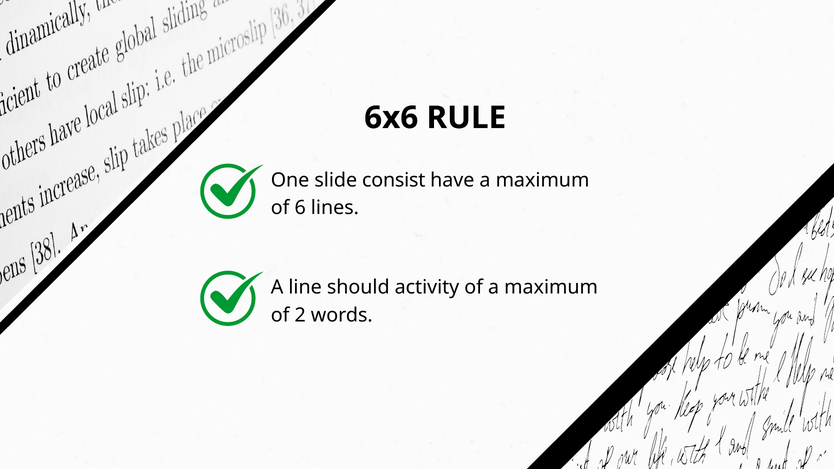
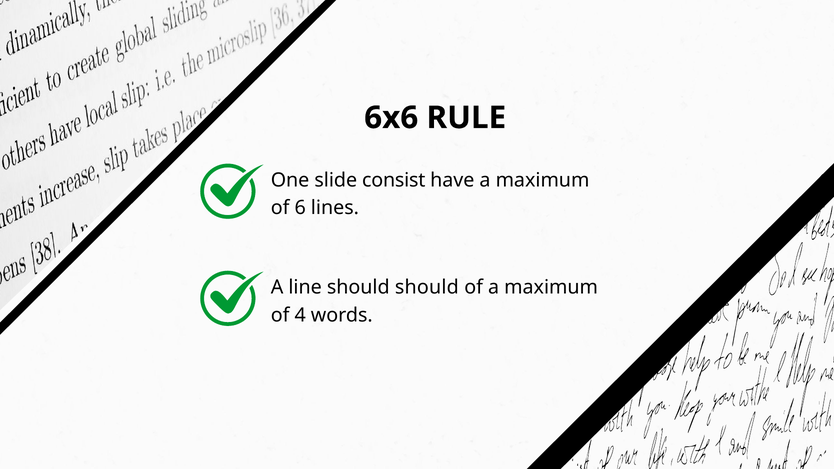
should activity: activity -> should
2: 2 -> 4
